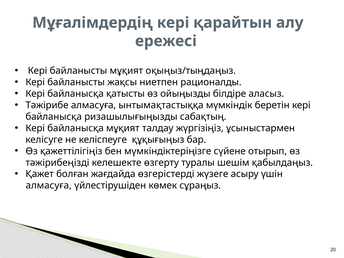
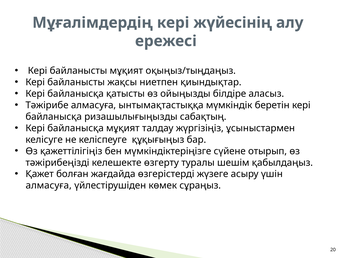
қарайтын: қарайтын -> жүйесінің
рационалды: рационалды -> қиындықтар
